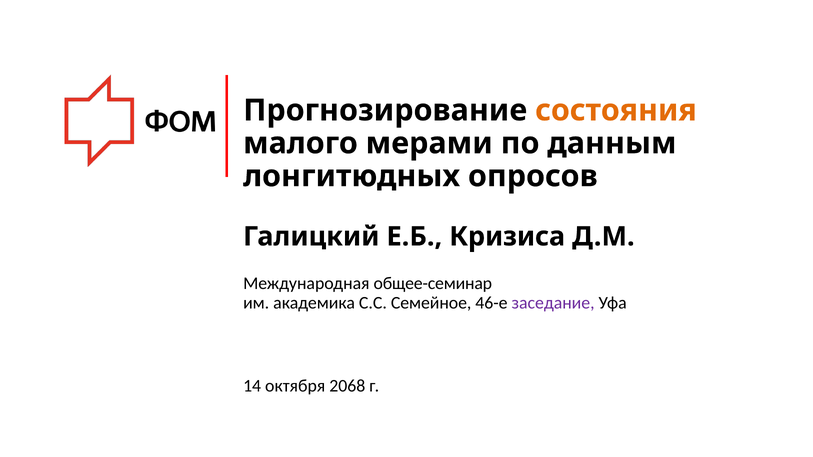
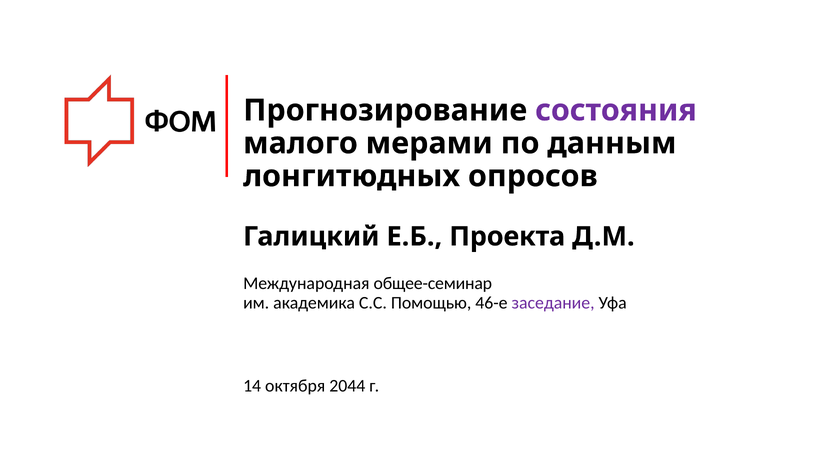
состояния colour: orange -> purple
Кризиса: Кризиса -> Проекта
Семейное: Семейное -> Помощью
2068: 2068 -> 2044
